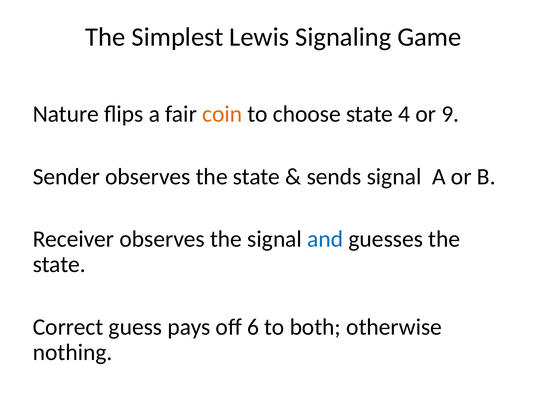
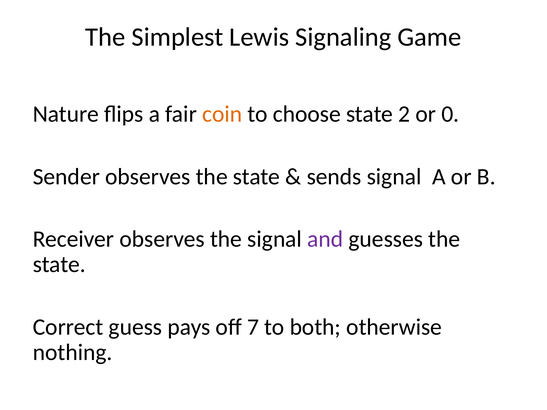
4: 4 -> 2
9: 9 -> 0
and colour: blue -> purple
6: 6 -> 7
